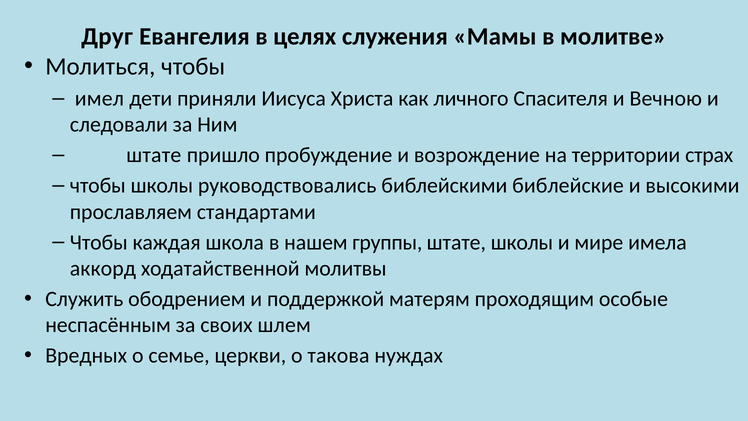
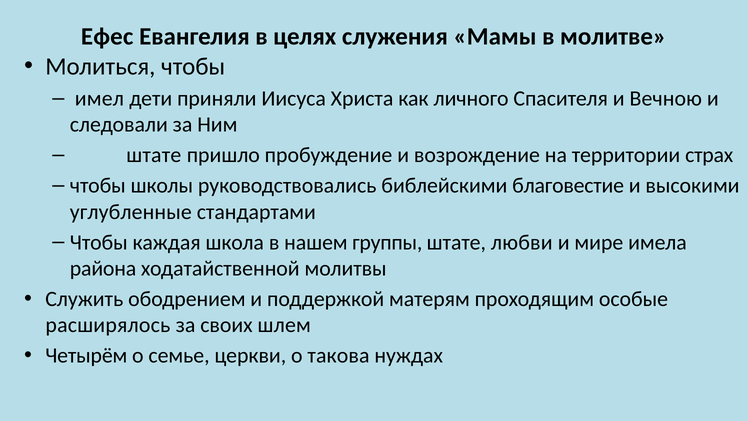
Друг: Друг -> Ефес
библейские: библейские -> благовестие
прославляем: прославляем -> углубленные
штате школы: школы -> любви
аккорд: аккорд -> района
неспасённым: неспасённым -> расширялось
Вредных: Вредных -> Четырём
